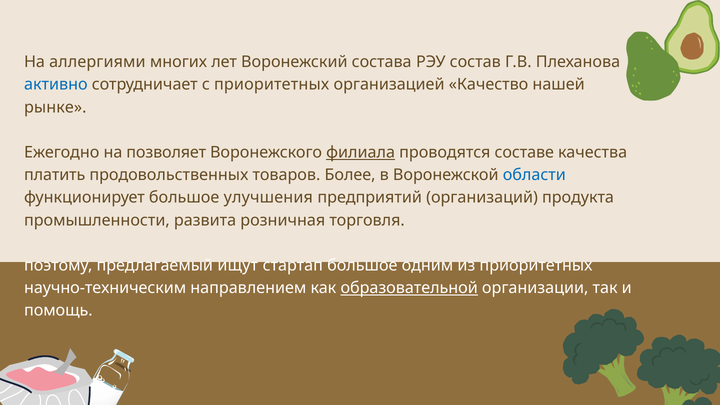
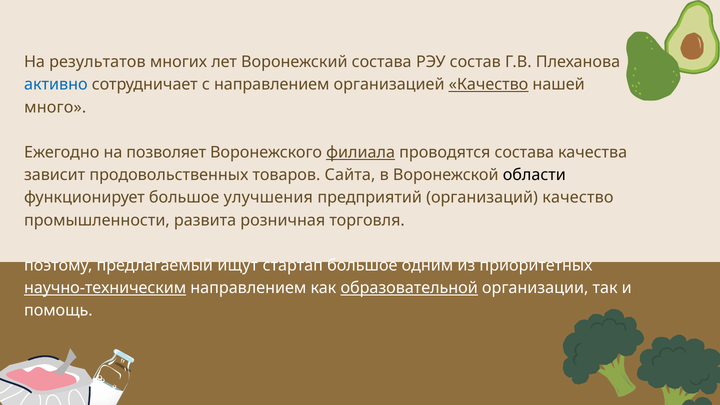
аллергиями: аллергиями -> результатов
с приоритетных: приоритетных -> направлением
Качество at (489, 85) underline: none -> present
рынке: рынке -> много
проводятся составе: составе -> состава
платить: платить -> зависит
Более: Более -> Сайта
области colour: blue -> black
организаций продукта: продукта -> качество
научно-техническим underline: none -> present
